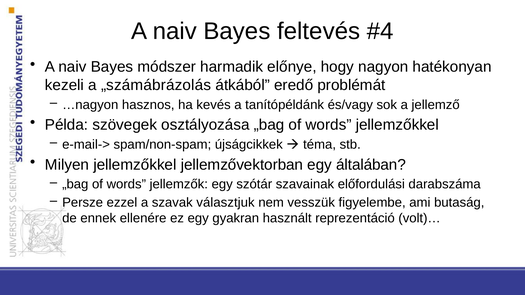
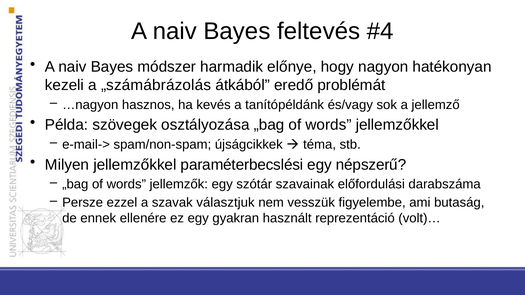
jellemzővektorban: jellemzővektorban -> paraméterbecslési
általában: általában -> népszerű
